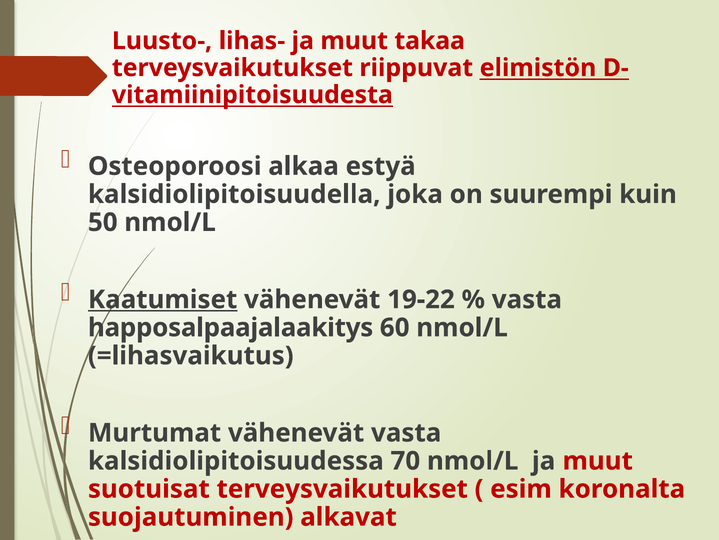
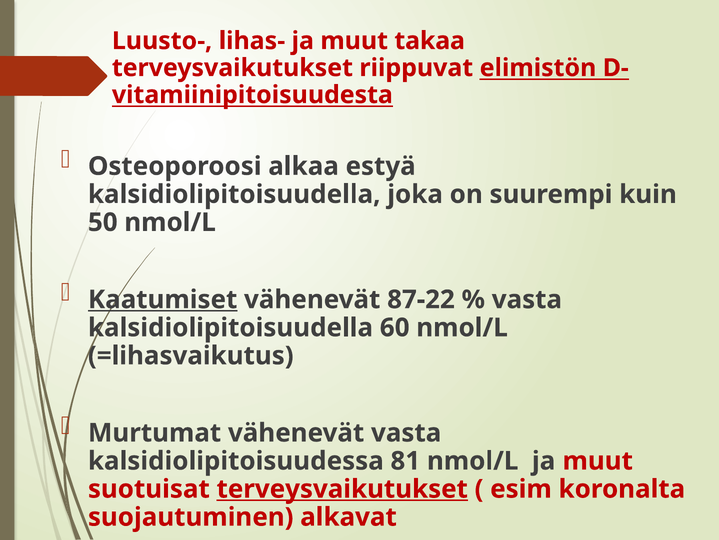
19-22: 19-22 -> 87-22
happosalpaajalaakitys at (231, 327): happosalpaajalaakitys -> kalsidiolipitoisuudella
70: 70 -> 81
terveysvaikutukset at (342, 488) underline: none -> present
